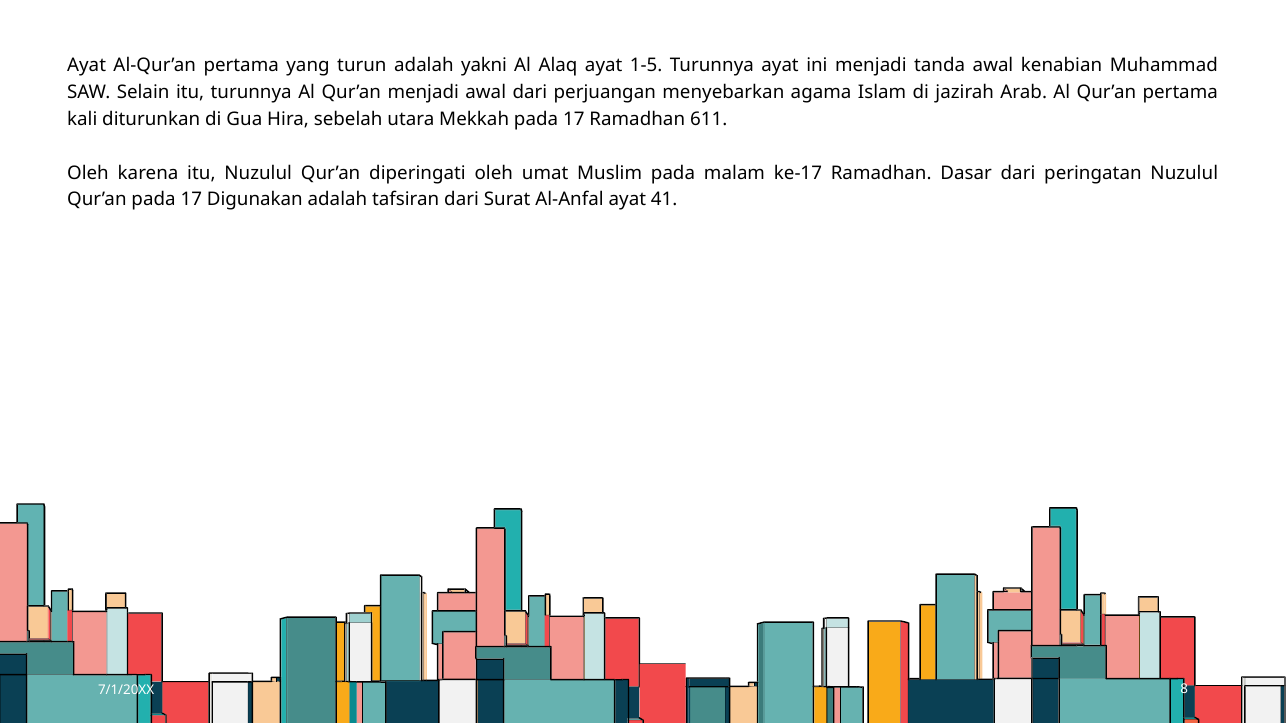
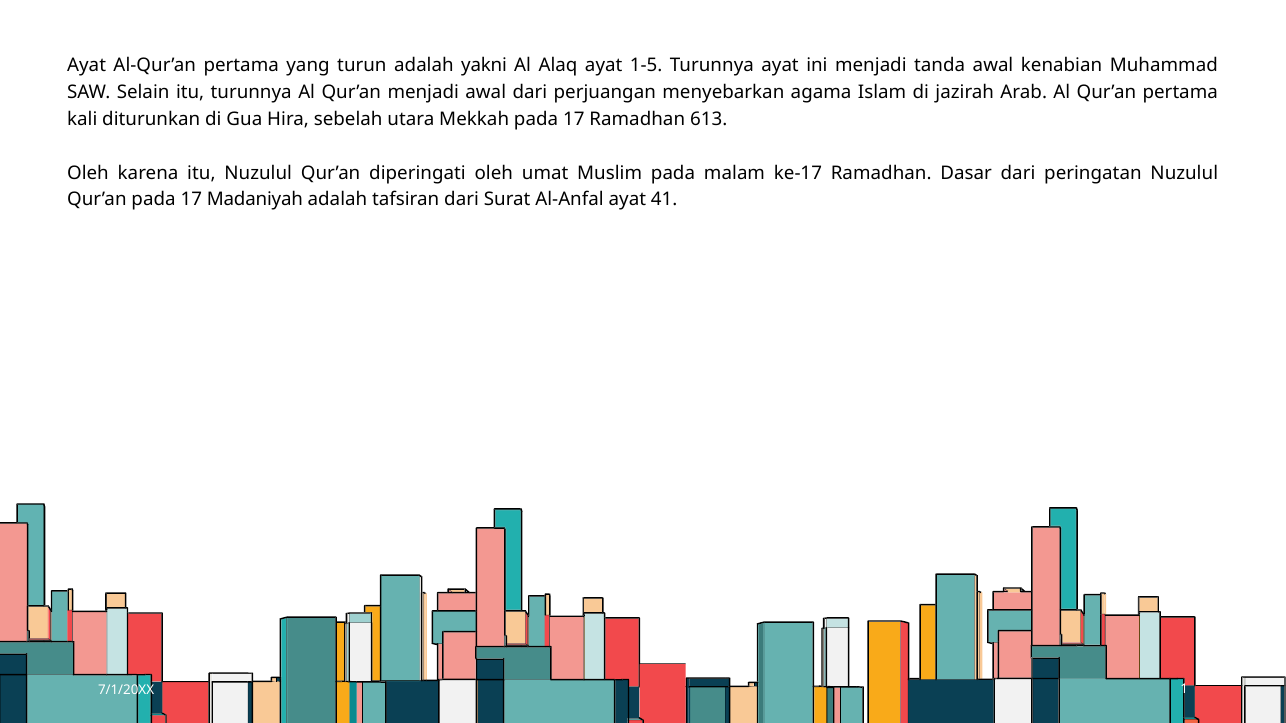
611: 611 -> 613
Digunakan: Digunakan -> Madaniyah
8: 8 -> 1
